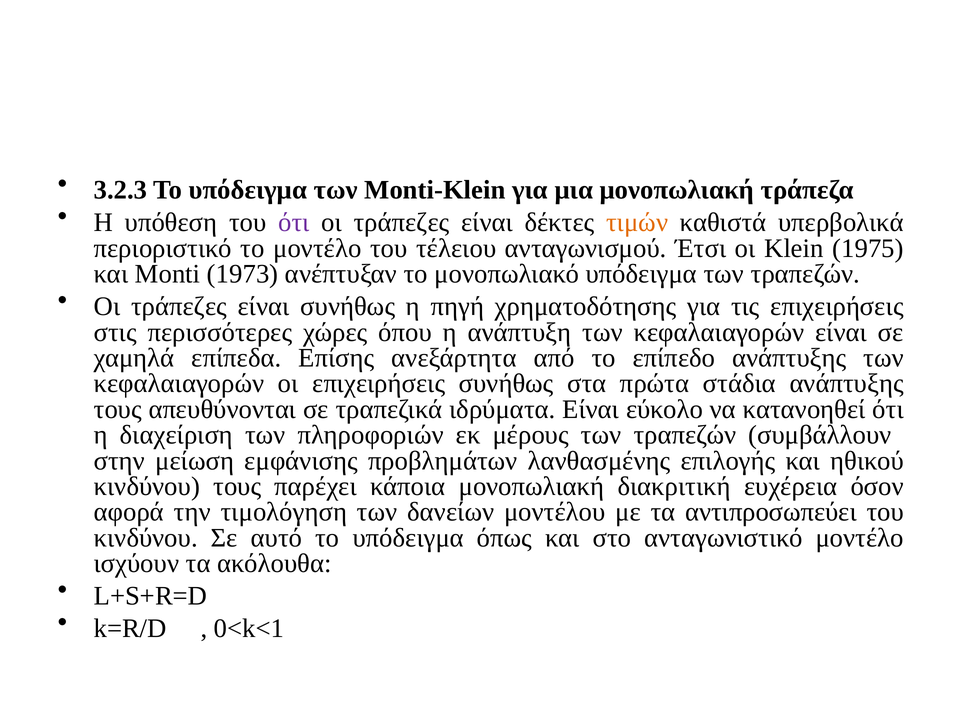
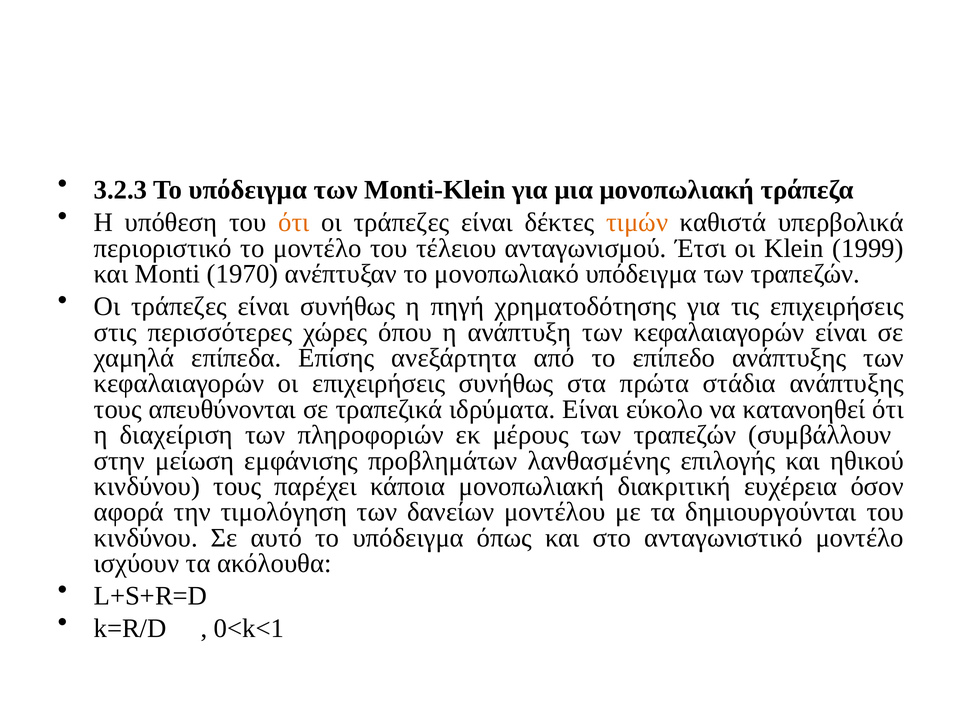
ότι at (294, 223) colour: purple -> orange
1975: 1975 -> 1999
1973: 1973 -> 1970
αντιπροσωπεύει: αντιπροσωπεύει -> δημιουργούνται
